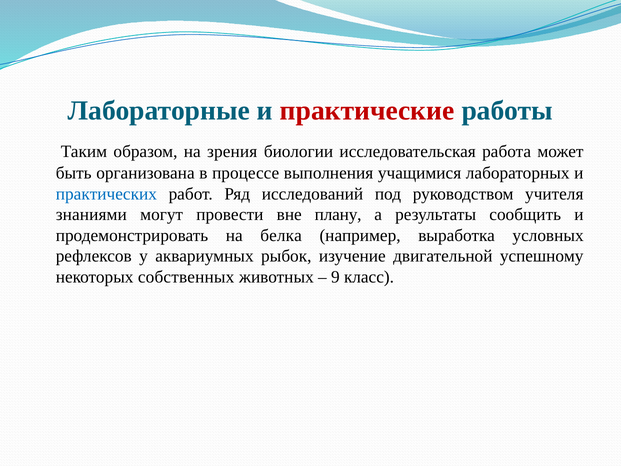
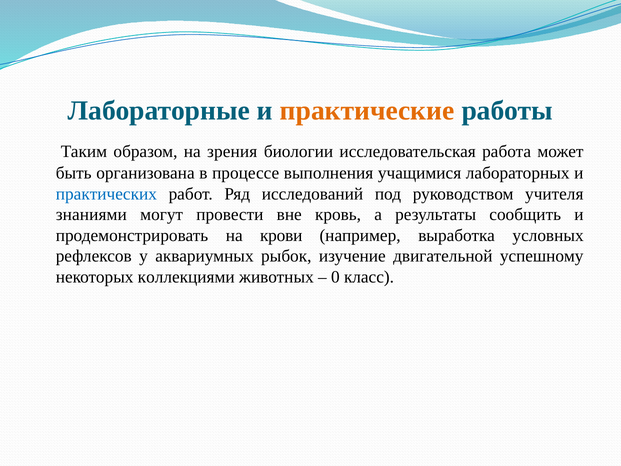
практические colour: red -> orange
плану: плану -> кровь
белка: белка -> крови
собственных: собственных -> коллекциями
9: 9 -> 0
